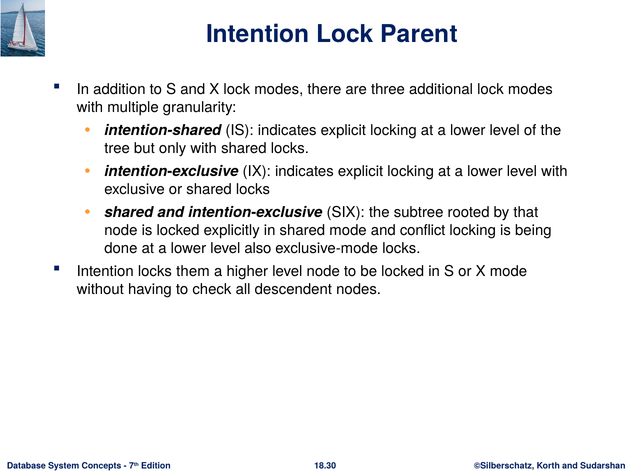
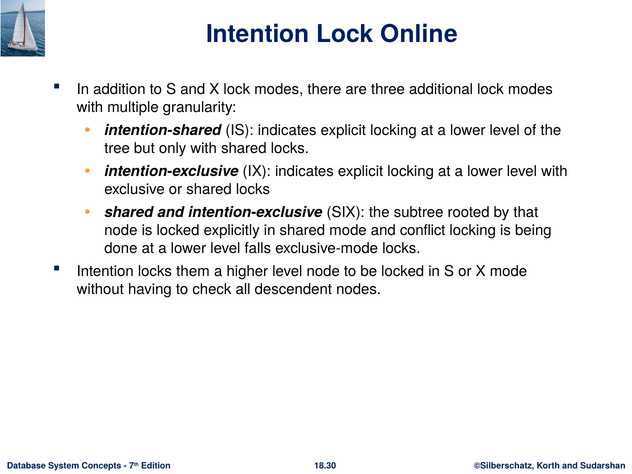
Parent: Parent -> Online
also: also -> falls
